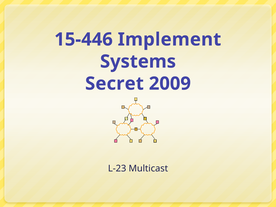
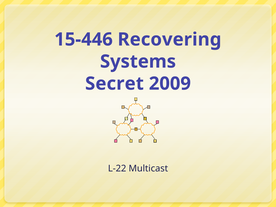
Implement: Implement -> Recovering
L-23: L-23 -> L-22
